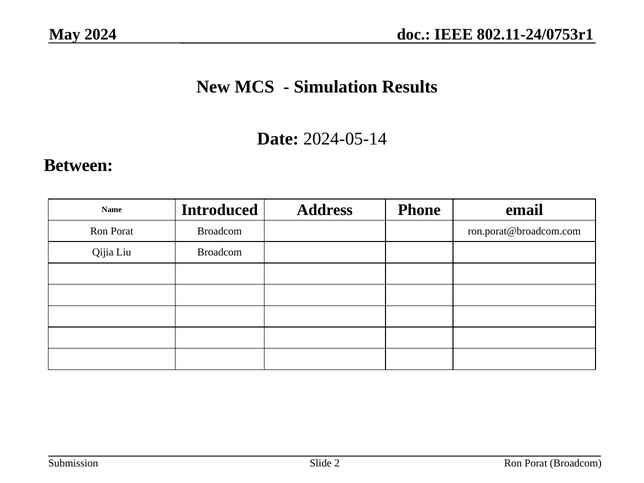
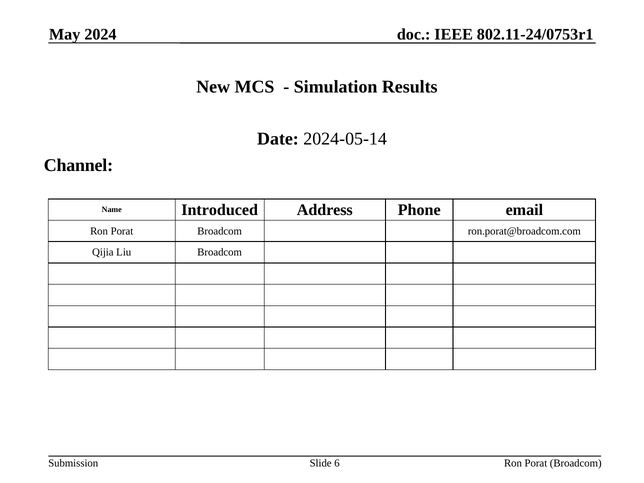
Between: Between -> Channel
2: 2 -> 6
